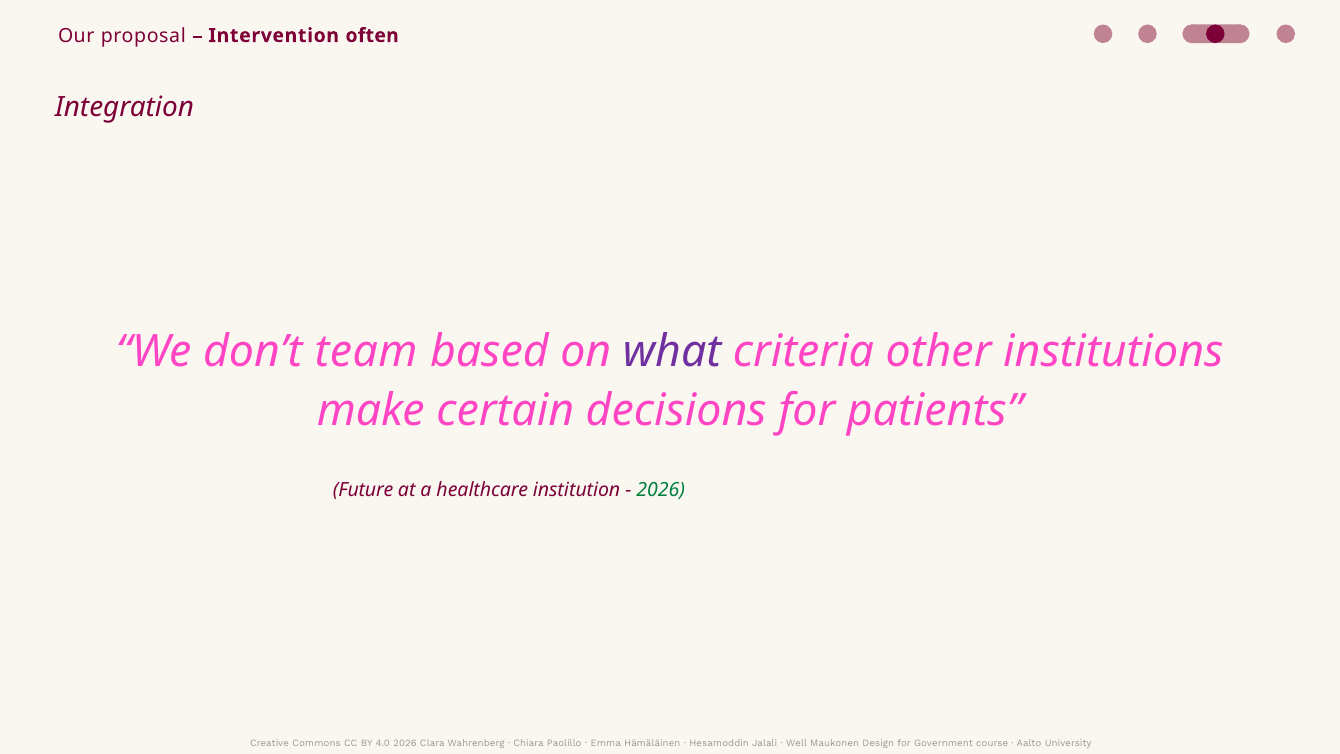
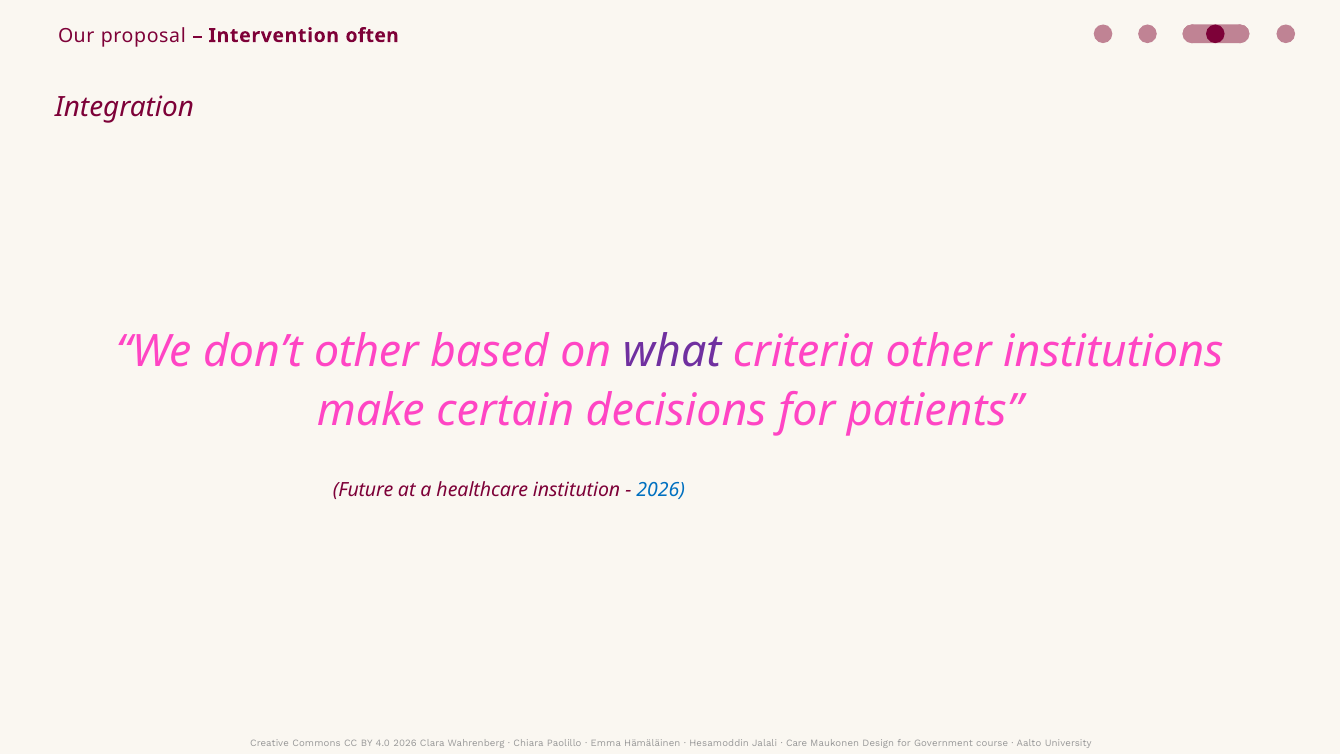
don’t team: team -> other
2026 at (661, 489) colour: green -> blue
Well: Well -> Care
